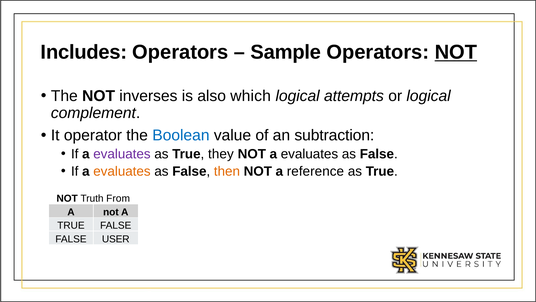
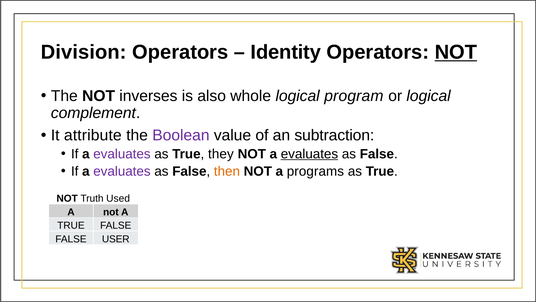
Includes: Includes -> Division
Sample: Sample -> Identity
which: which -> whole
attempts: attempts -> program
operator: operator -> attribute
Boolean colour: blue -> purple
evaluates at (309, 154) underline: none -> present
evaluates at (122, 171) colour: orange -> purple
reference: reference -> programs
From: From -> Used
